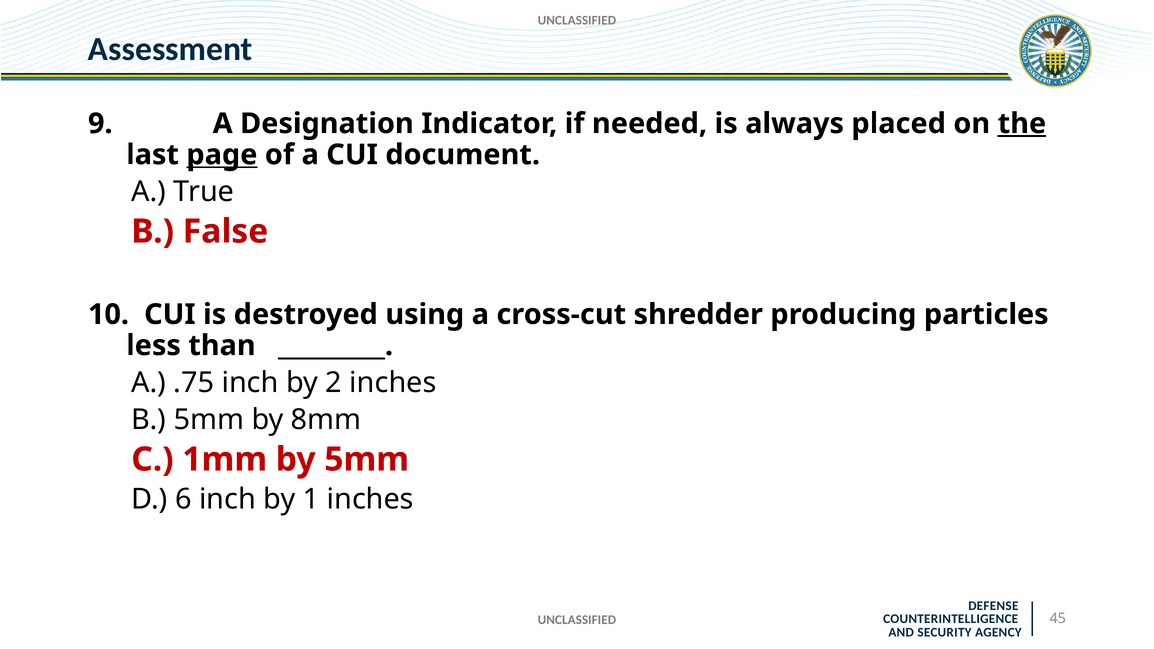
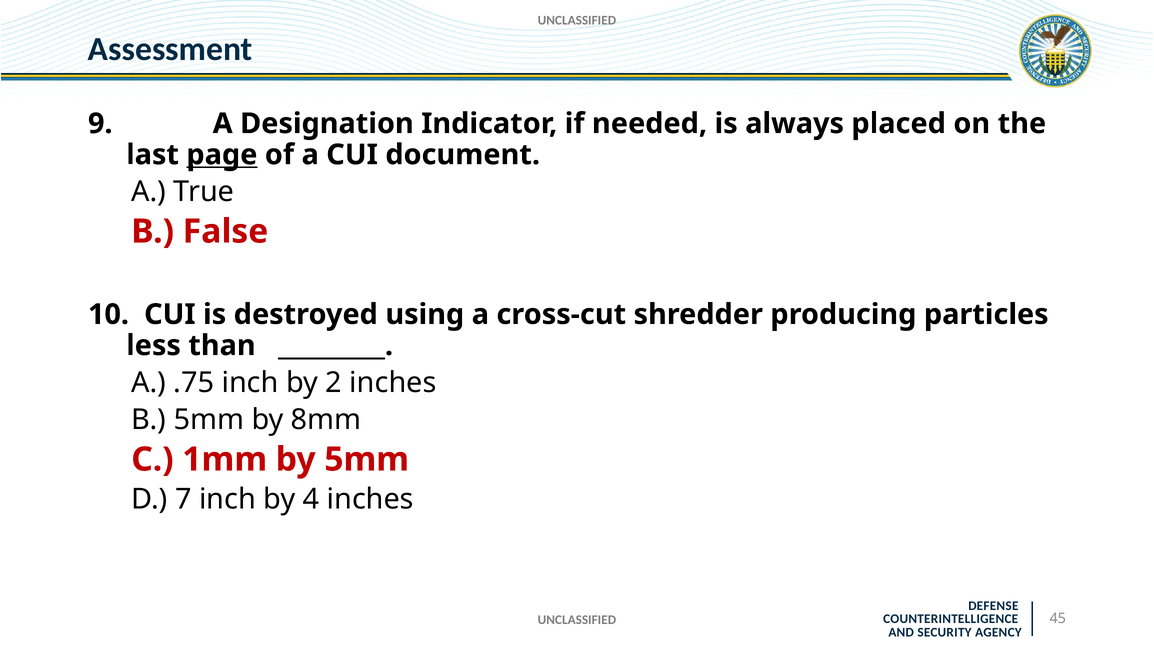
the underline: present -> none
6: 6 -> 7
1: 1 -> 4
